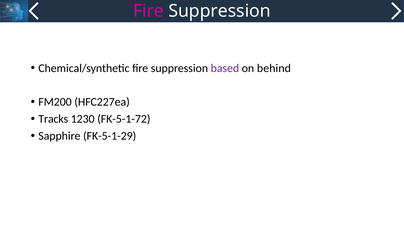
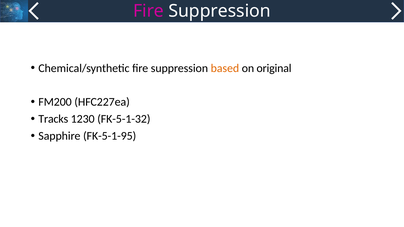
based colour: purple -> orange
behind: behind -> original
FK-5-1-72: FK-5-1-72 -> FK-5-1-32
FK-5-1-29: FK-5-1-29 -> FK-5-1-95
